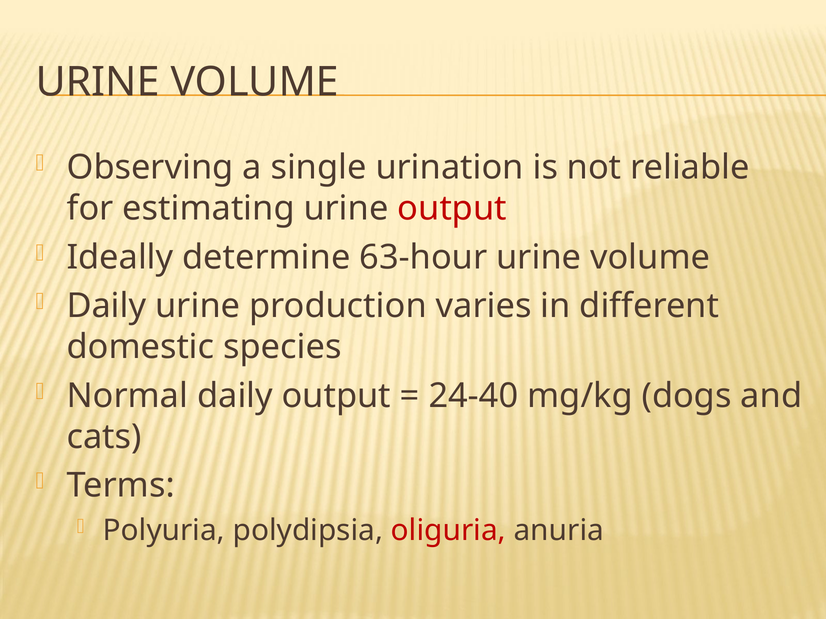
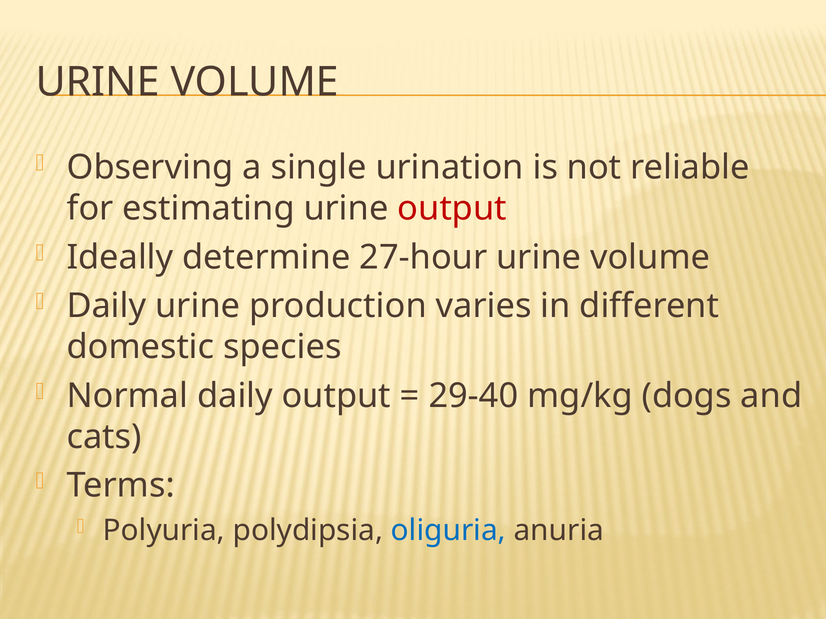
63-hour: 63-hour -> 27-hour
24-40: 24-40 -> 29-40
oliguria colour: red -> blue
